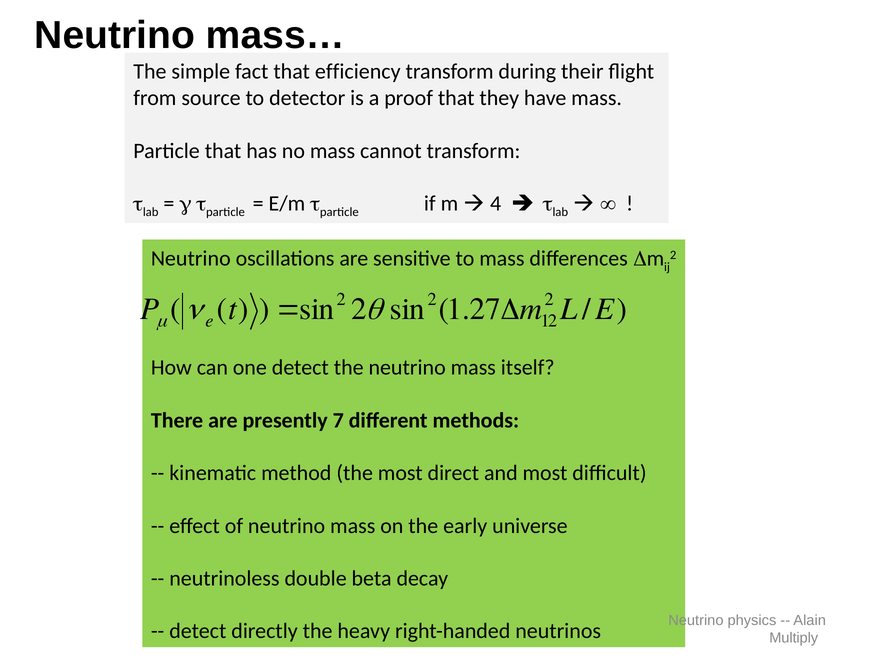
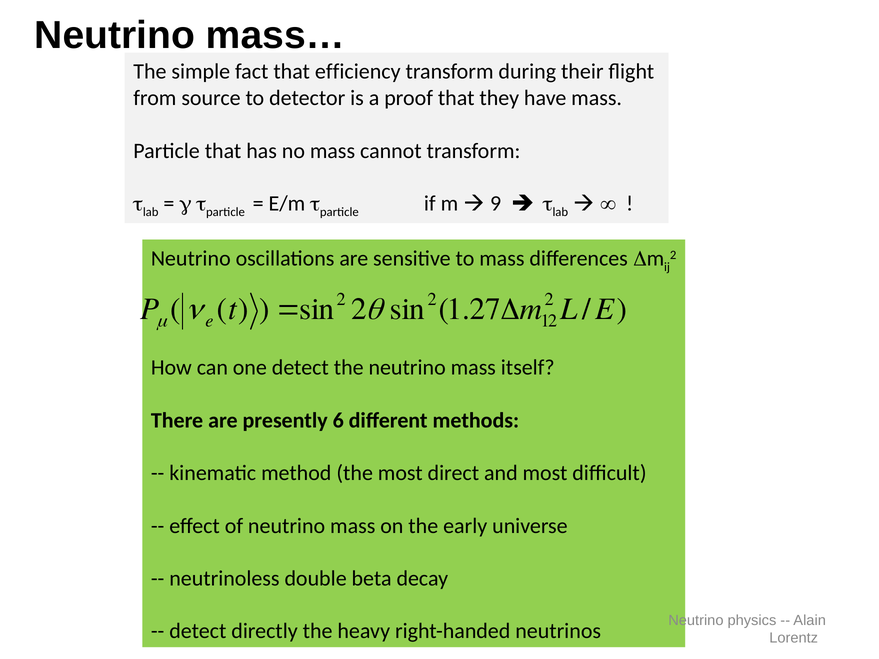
4: 4 -> 9
7: 7 -> 6
Multiply: Multiply -> Lorentz
